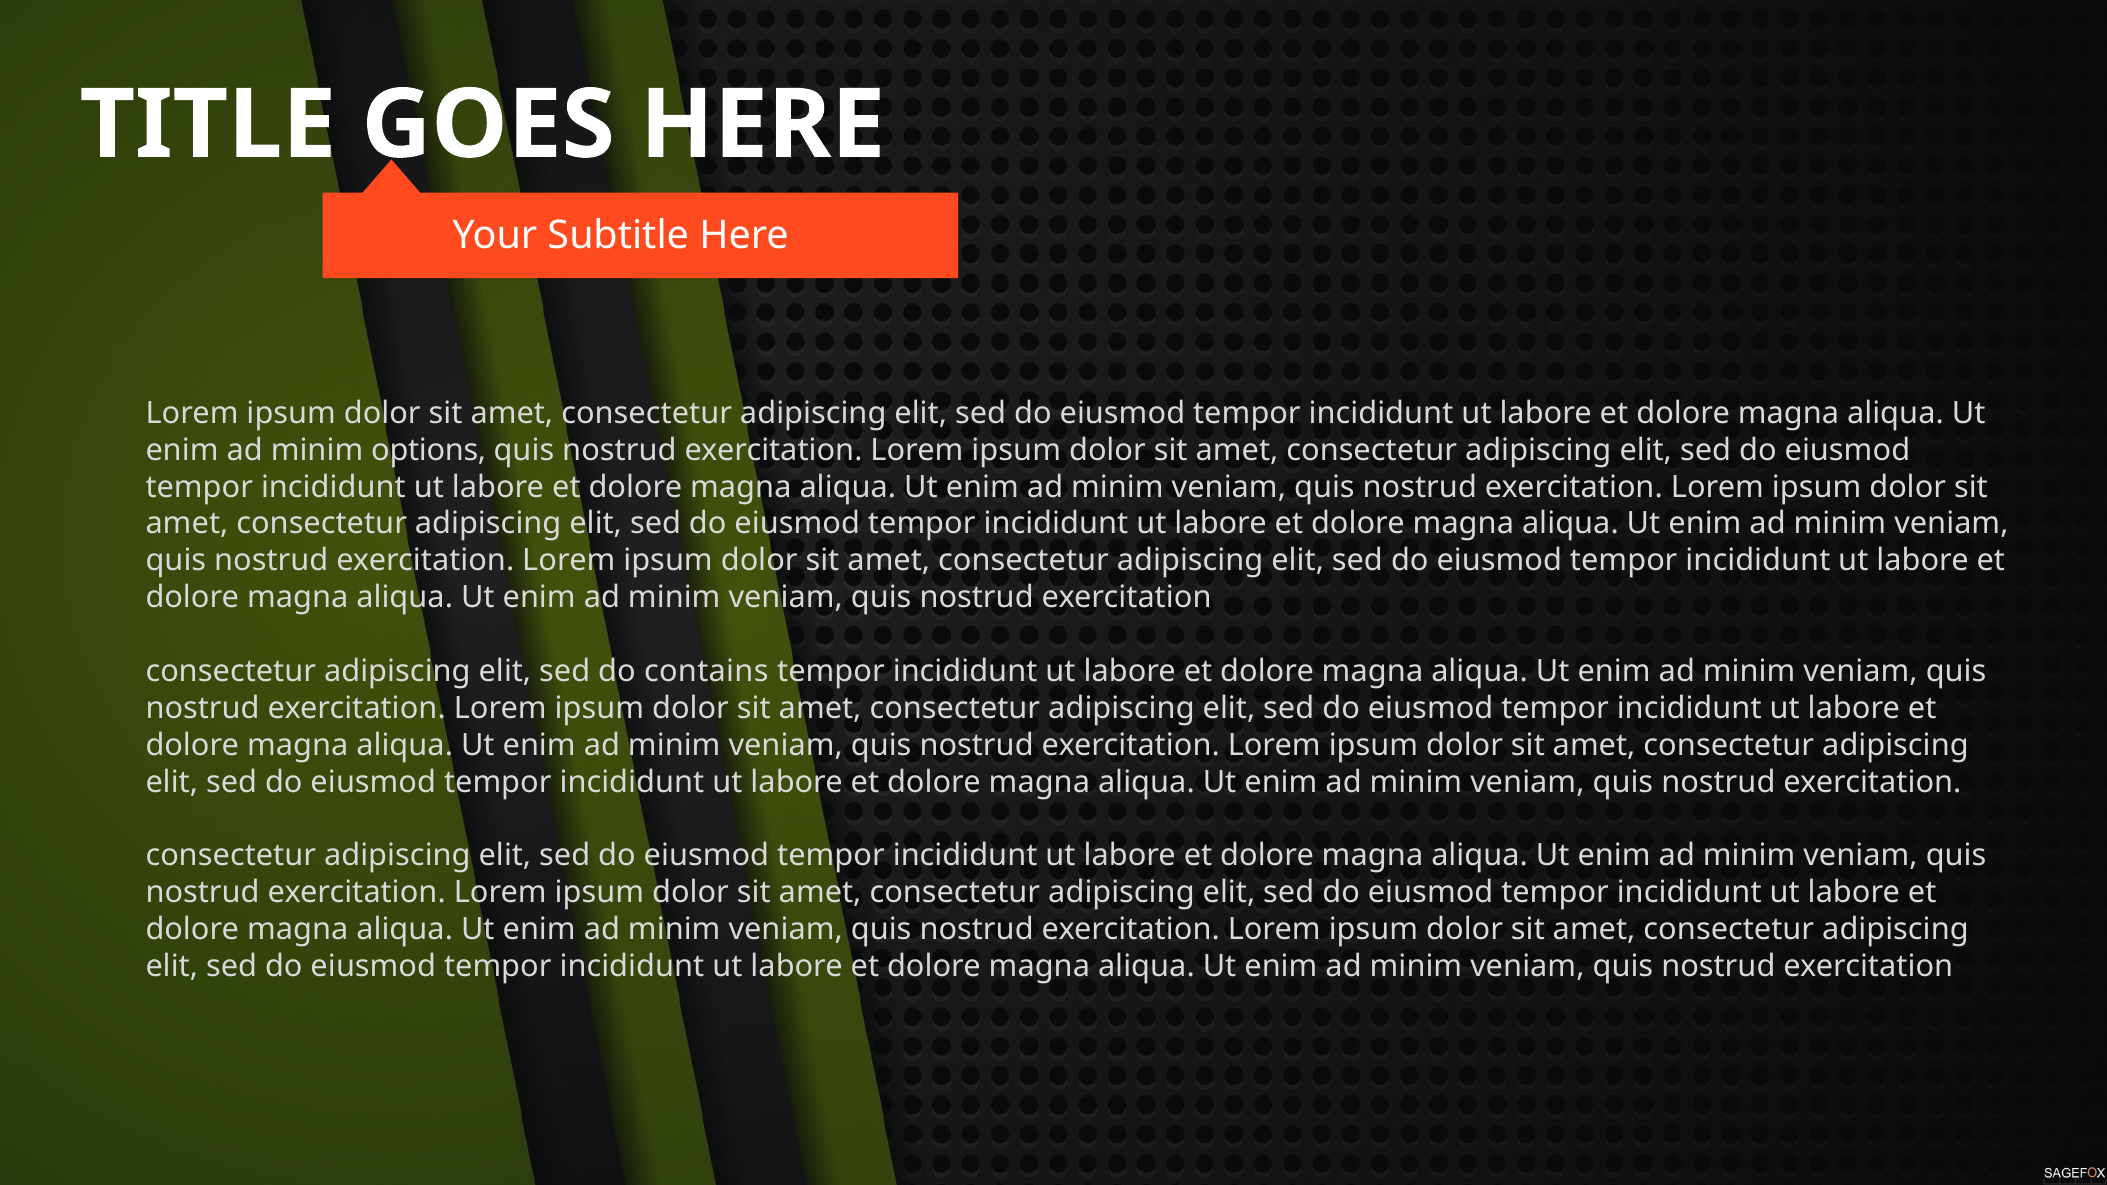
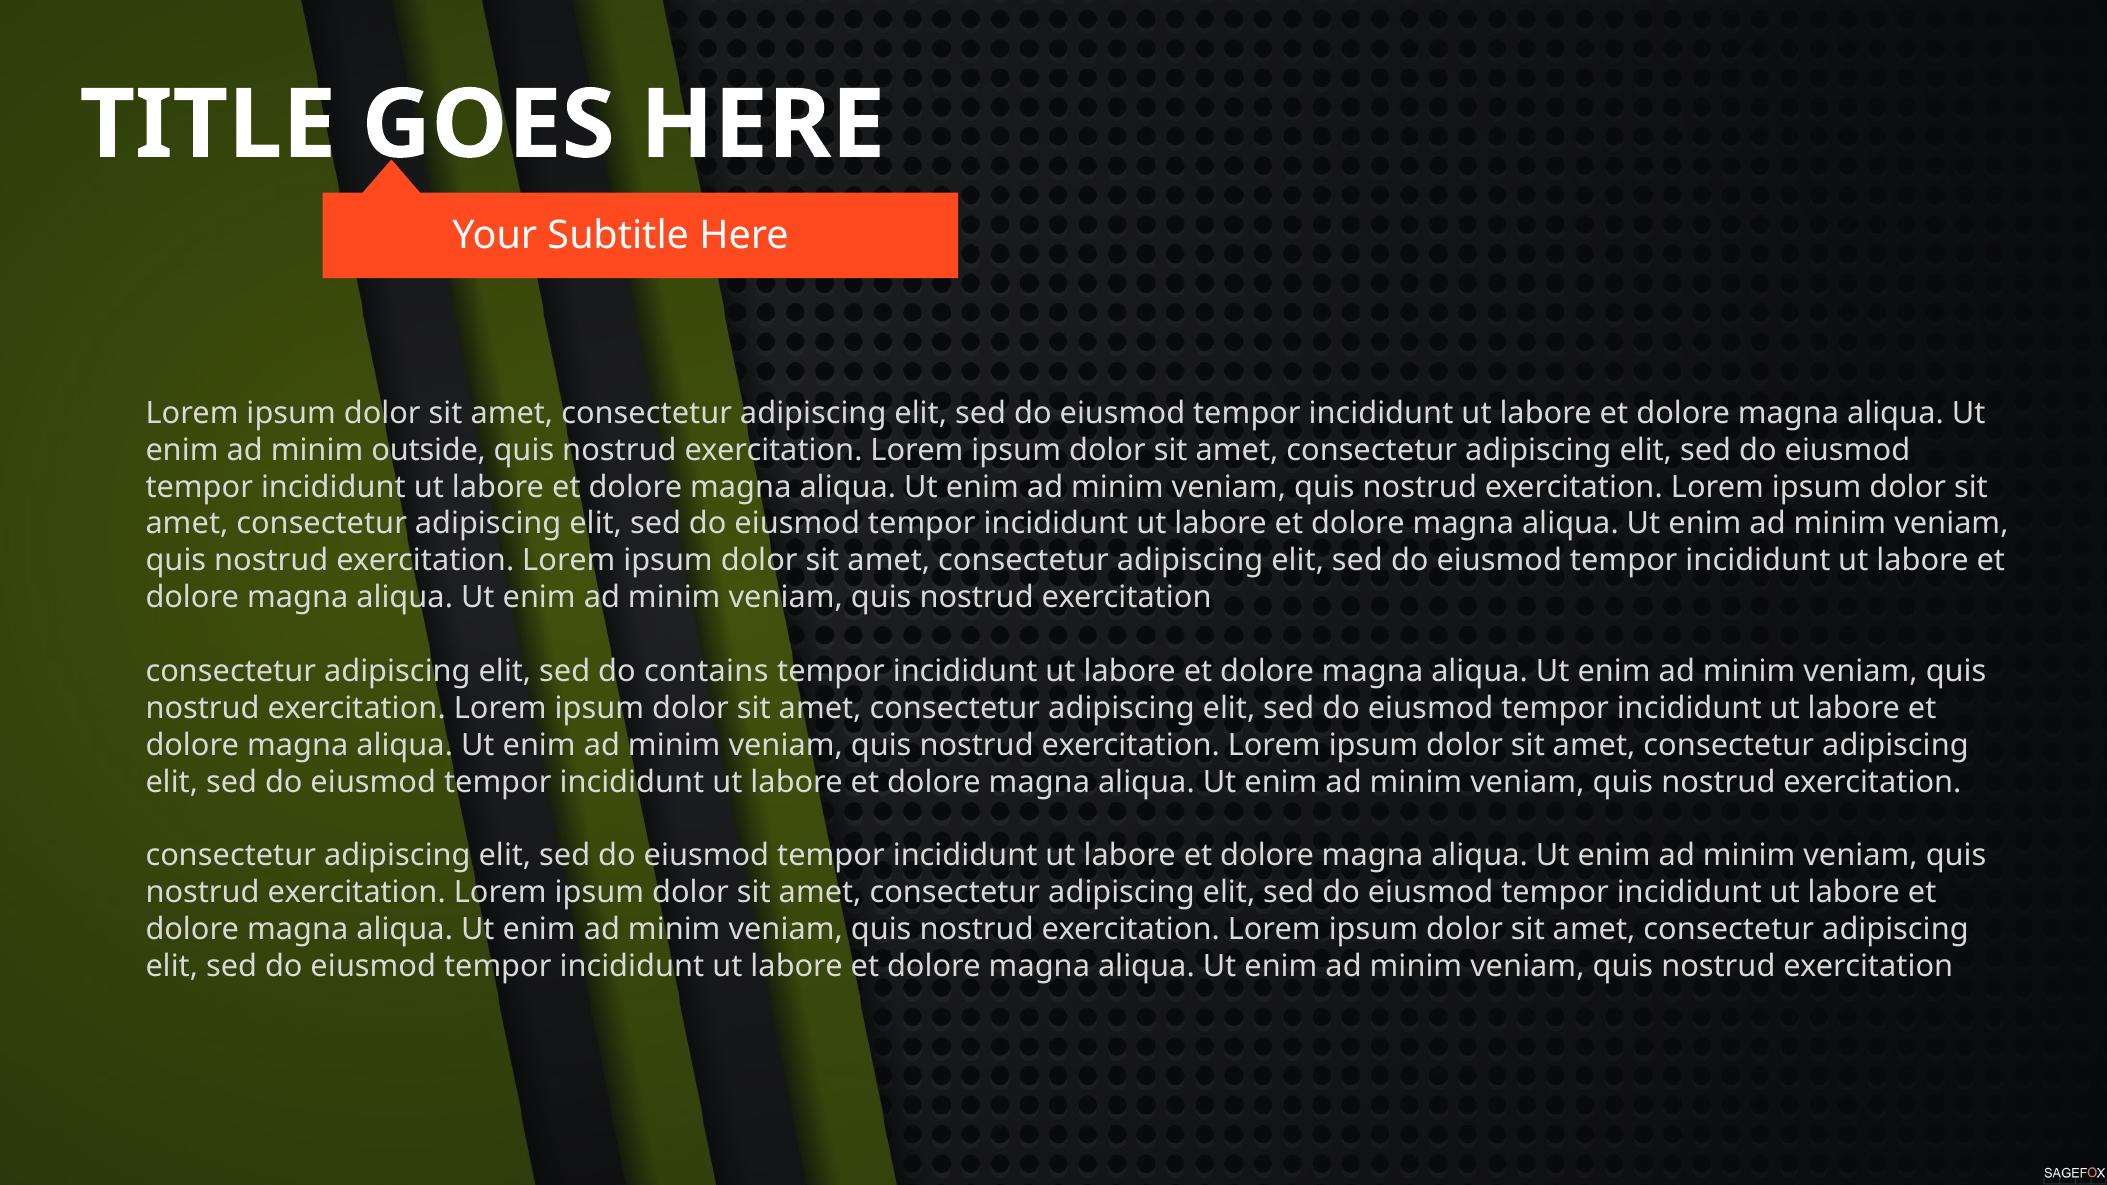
options: options -> outside
